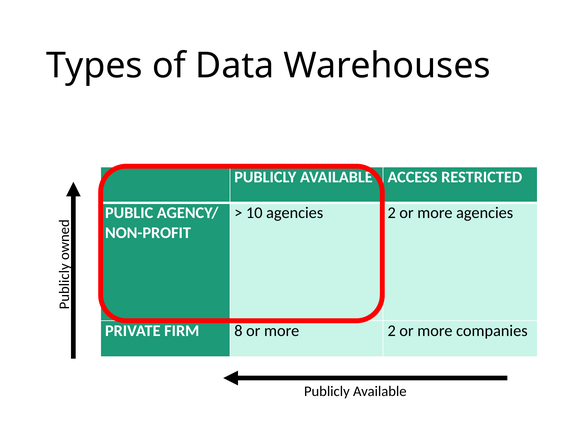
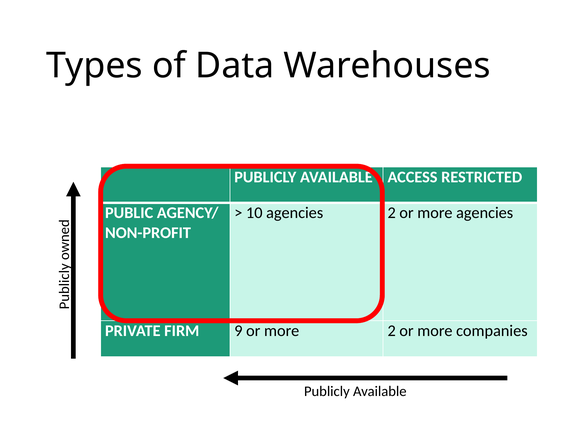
8: 8 -> 9
